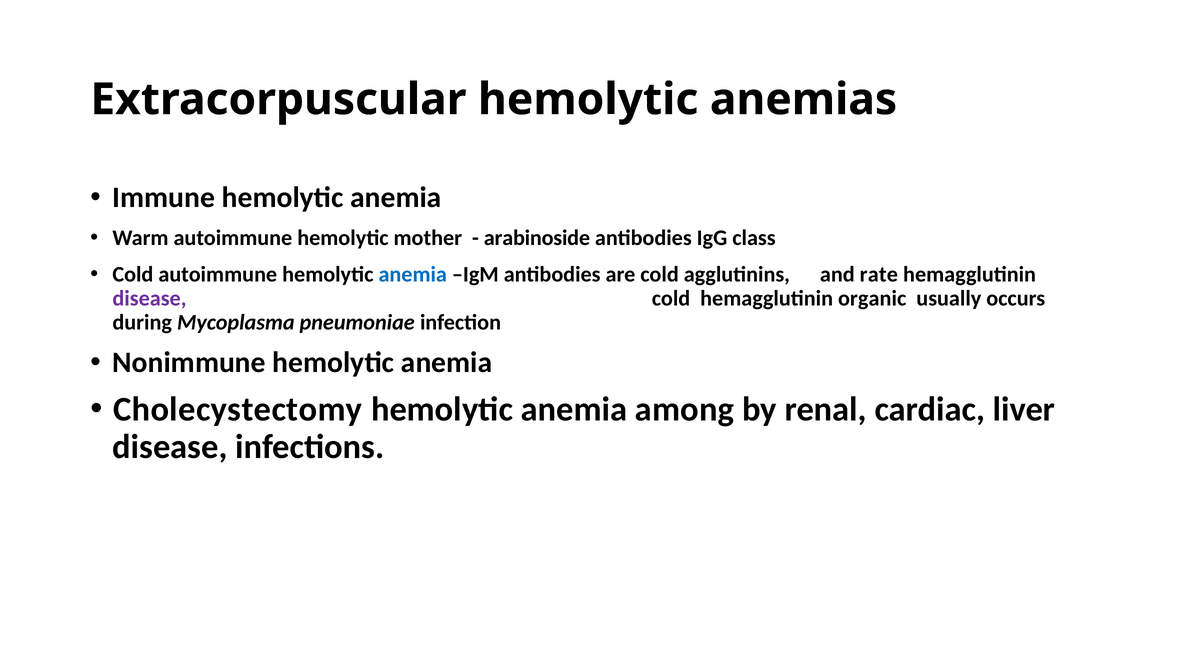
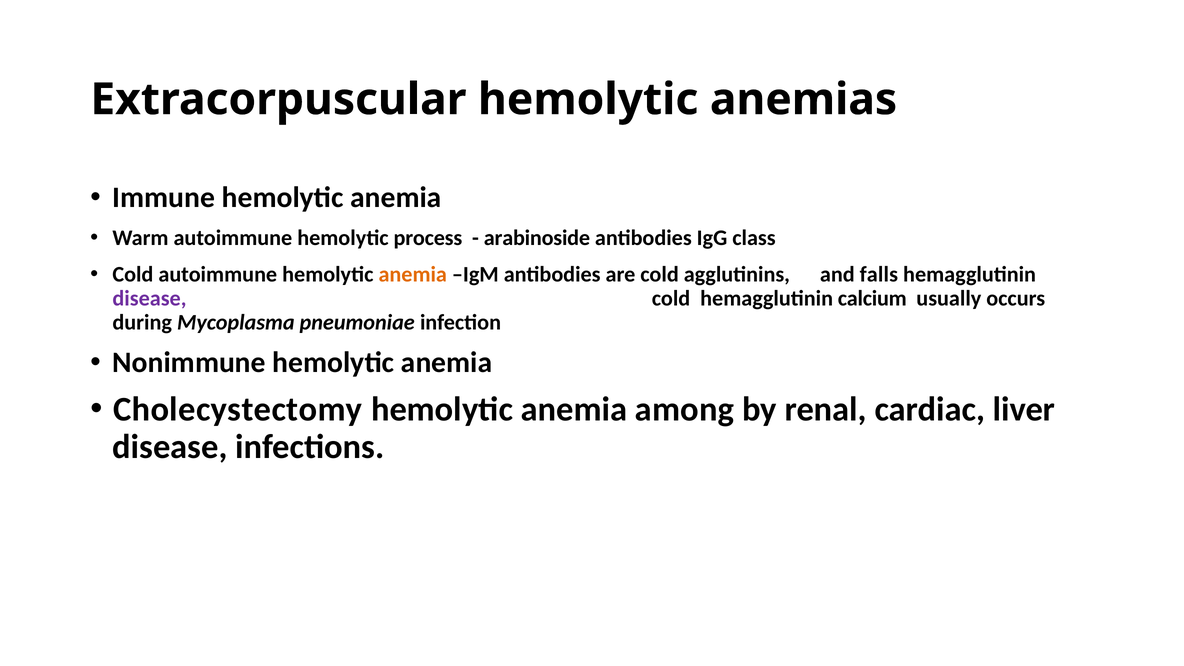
mother: mother -> process
anemia at (413, 274) colour: blue -> orange
rate: rate -> falls
organic: organic -> calcium
